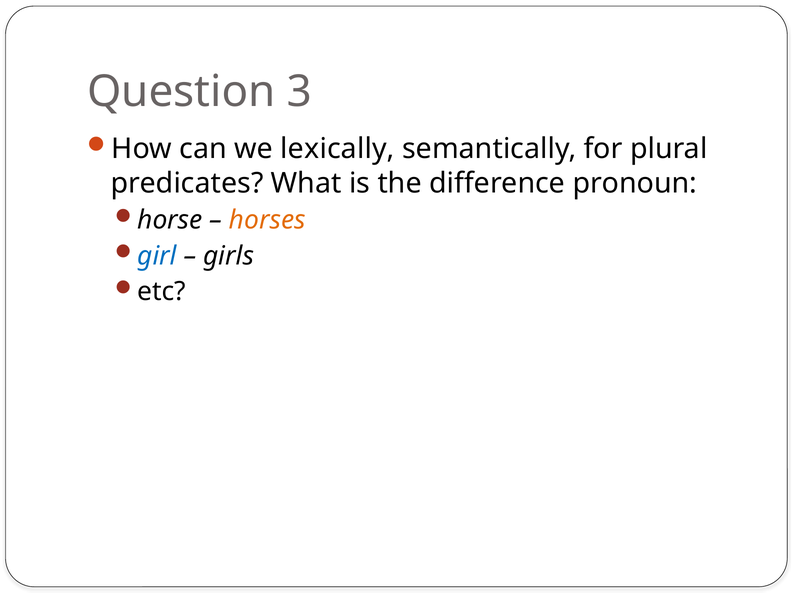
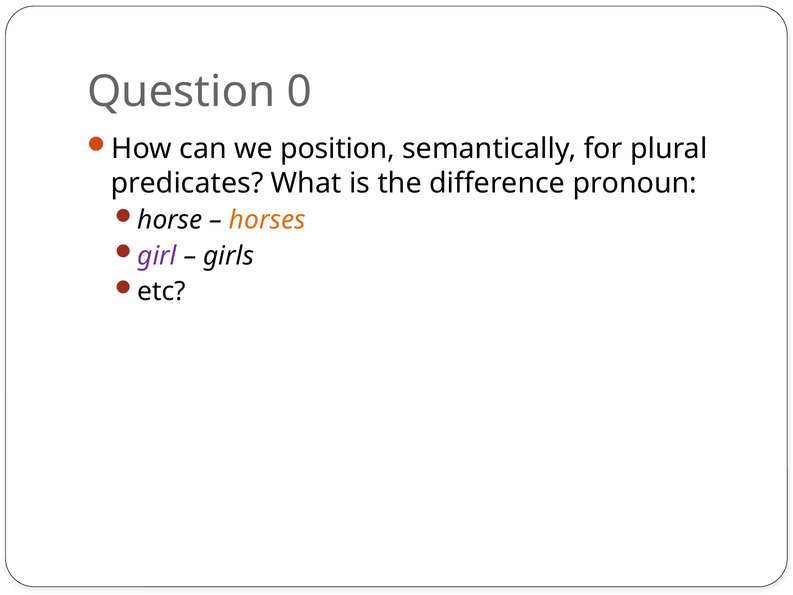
3: 3 -> 0
lexically: lexically -> position
girl colour: blue -> purple
